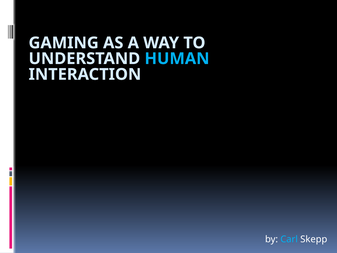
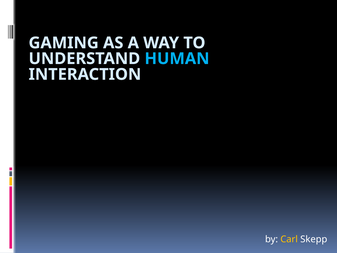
Carl colour: light blue -> yellow
